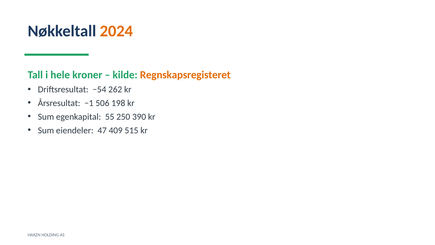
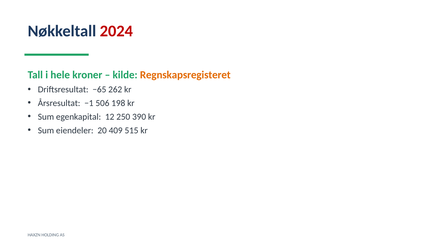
2024 colour: orange -> red
−54: −54 -> −65
55: 55 -> 12
47: 47 -> 20
